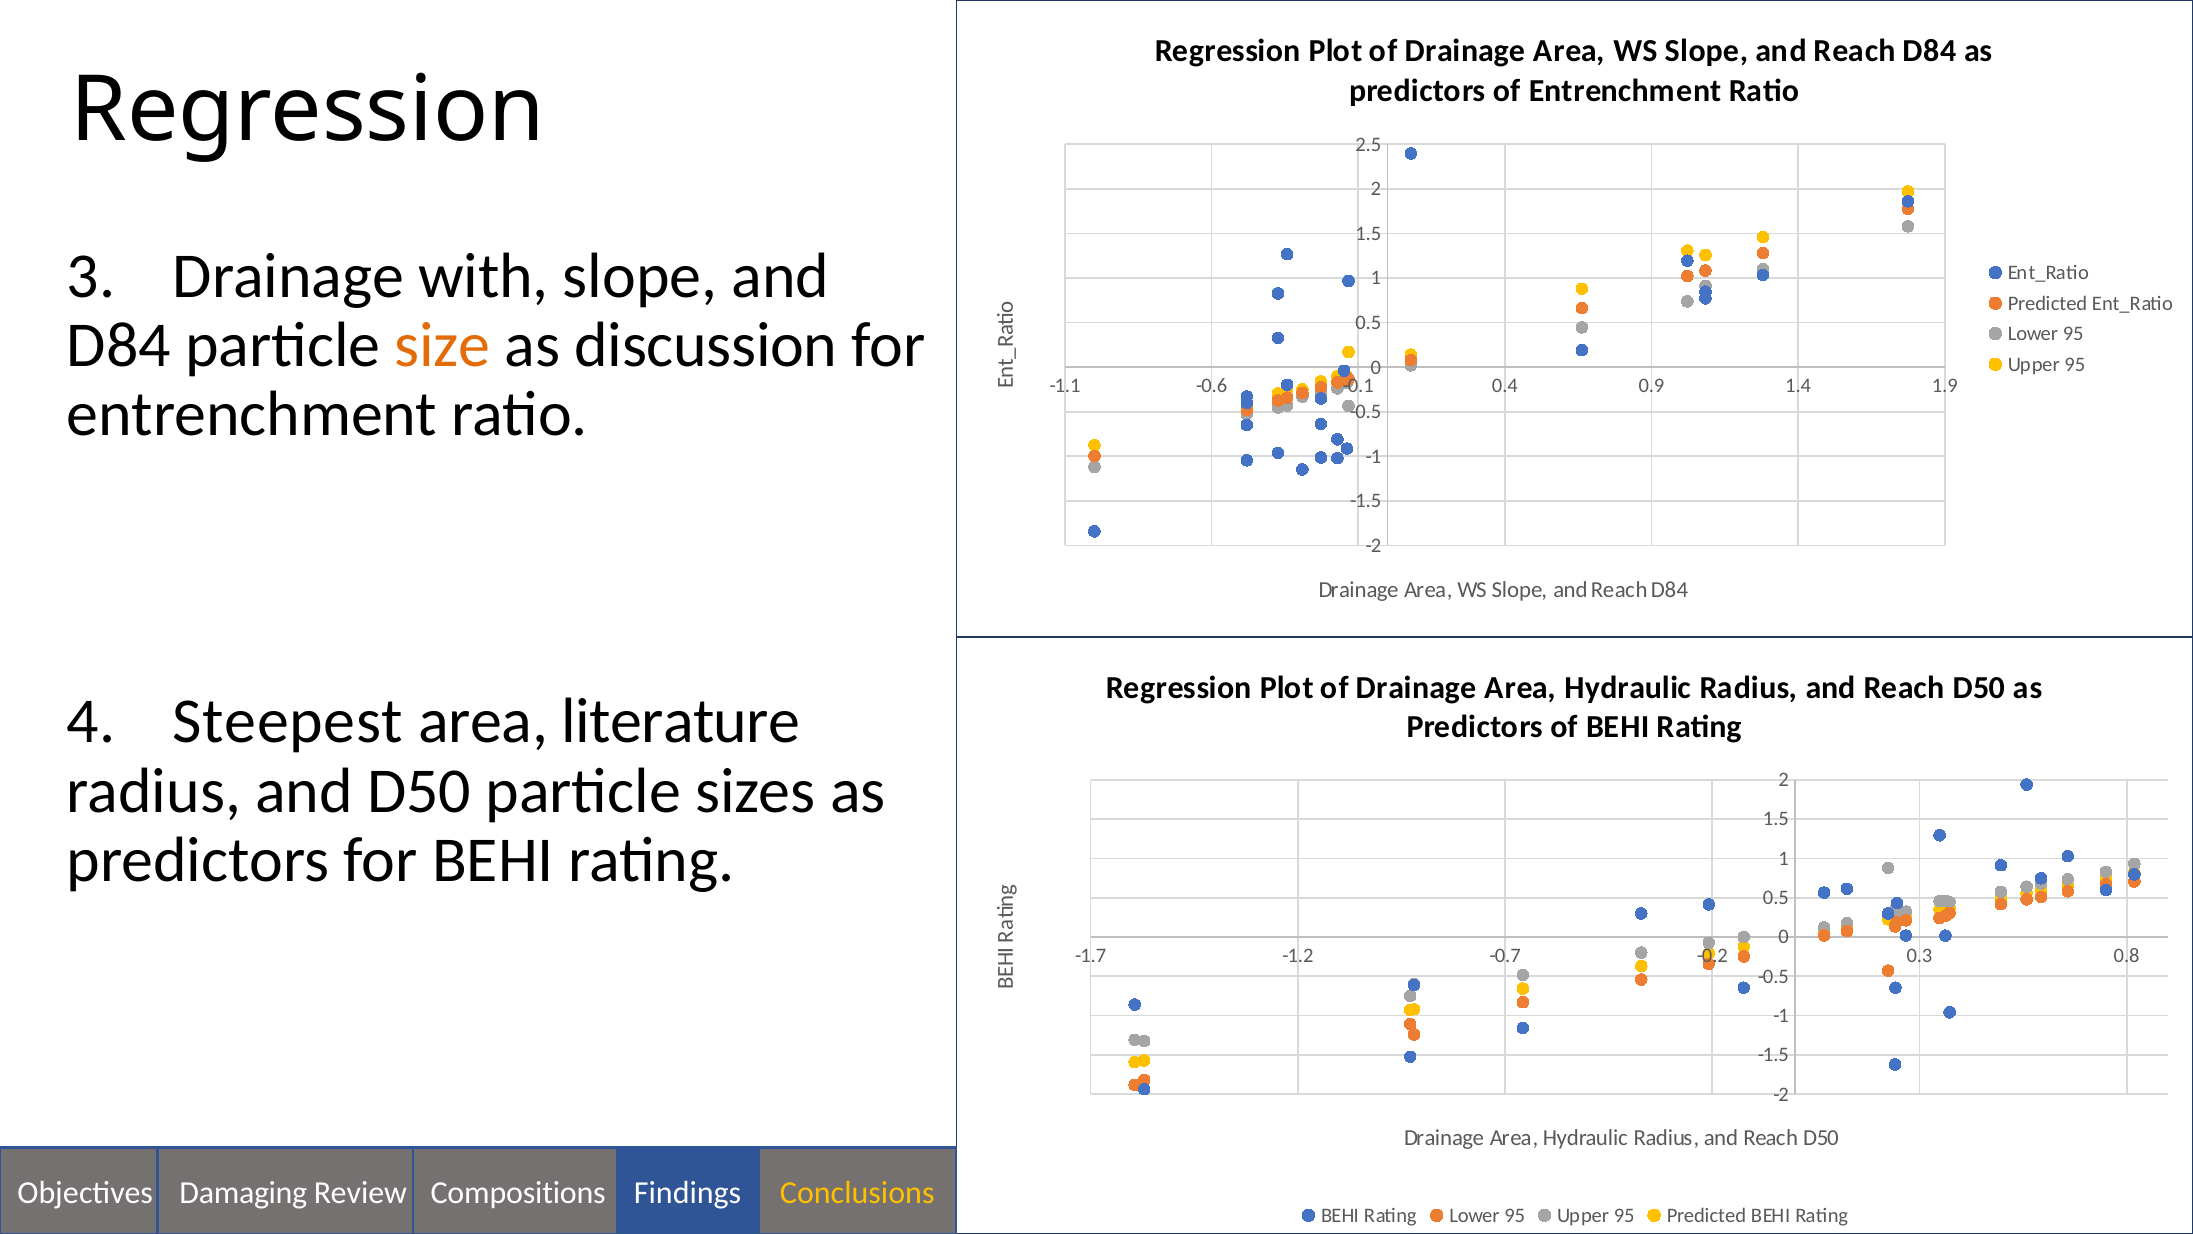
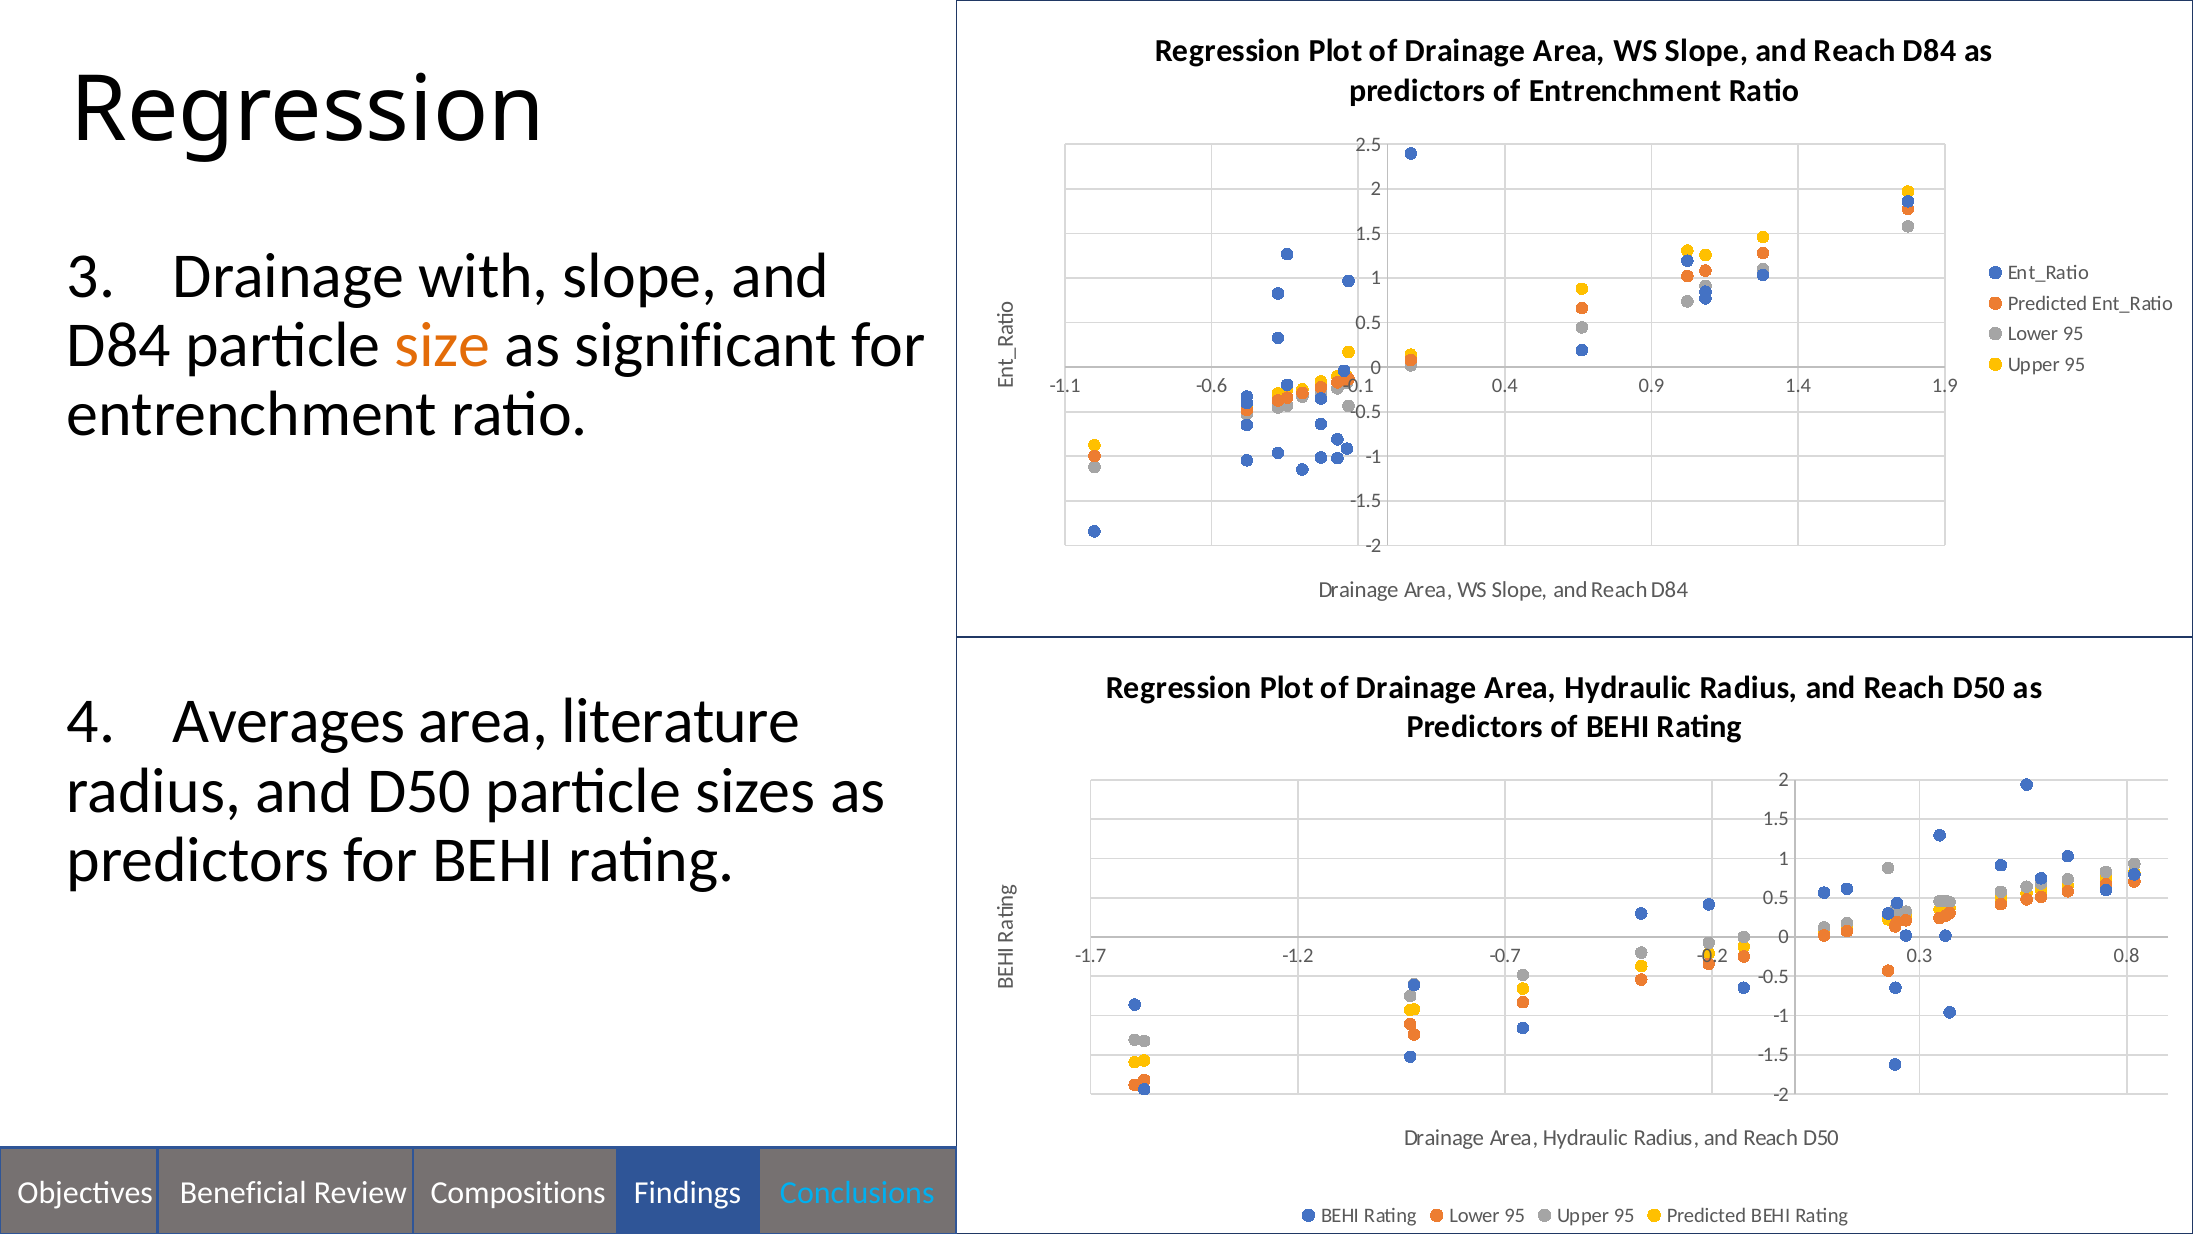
discussion: discussion -> significant
Steepest: Steepest -> Averages
Damaging: Damaging -> Beneficial
Conclusions colour: yellow -> light blue
